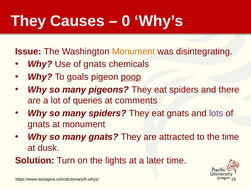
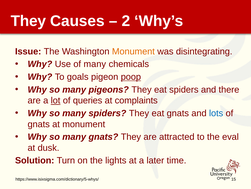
0: 0 -> 2
Use of gnats: gnats -> many
lot underline: none -> present
comments: comments -> complaints
lots colour: purple -> blue
the time: time -> eval
